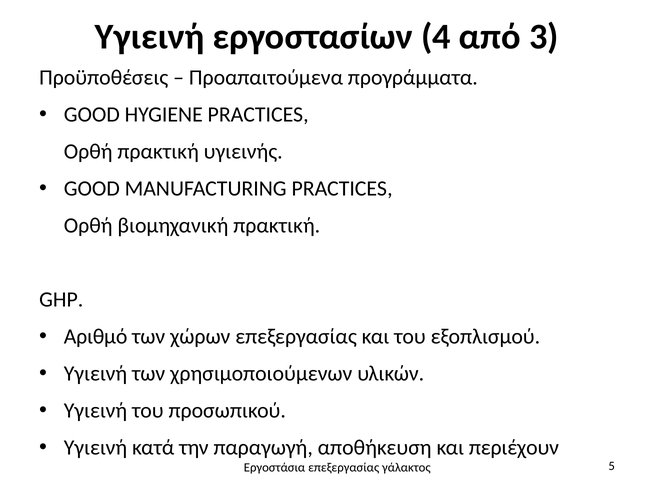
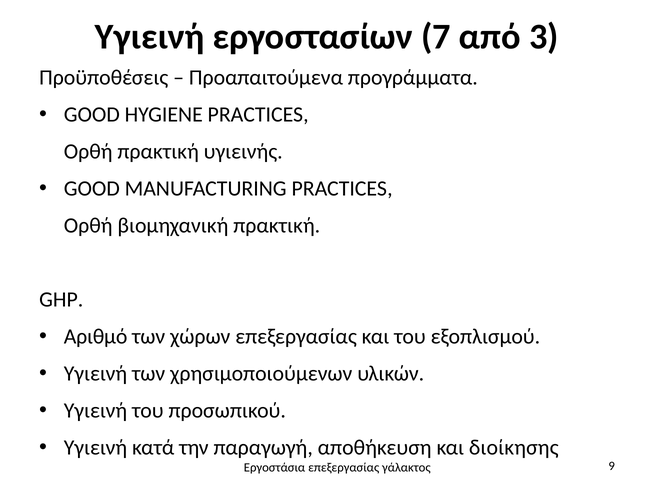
4: 4 -> 7
περιέχουν: περιέχουν -> διοίκησης
5: 5 -> 9
